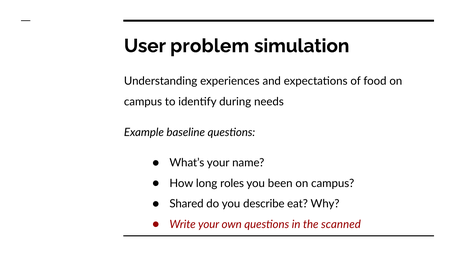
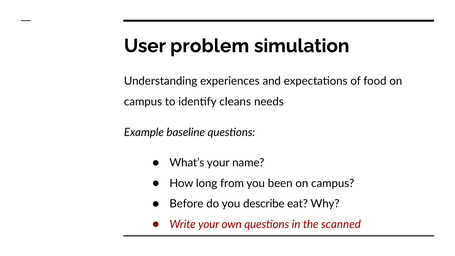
during: during -> cleans
roles: roles -> from
Shared: Shared -> Before
